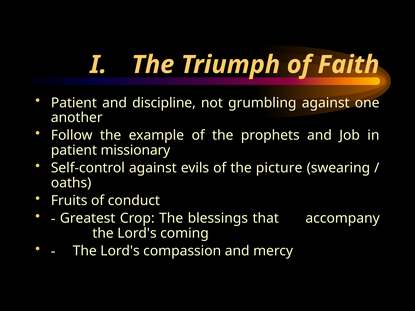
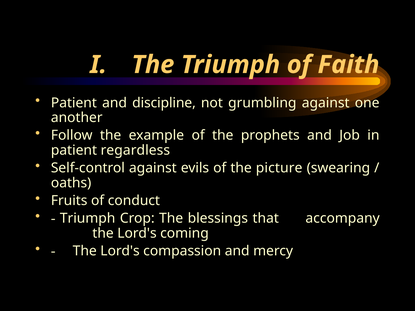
missionary: missionary -> regardless
Greatest at (88, 218): Greatest -> Triumph
